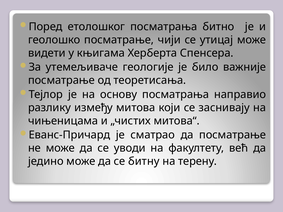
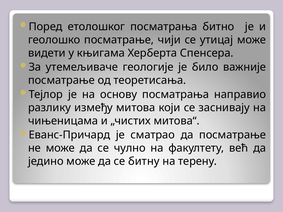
уводи: уводи -> чулно
